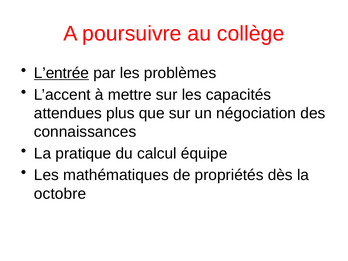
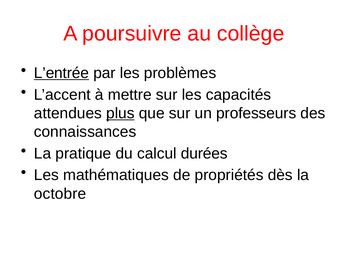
plus underline: none -> present
négociation: négociation -> professeurs
équipe: équipe -> durées
